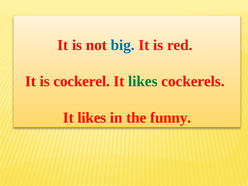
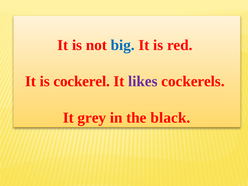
likes at (143, 81) colour: green -> purple
likes at (92, 118): likes -> grey
funny: funny -> black
